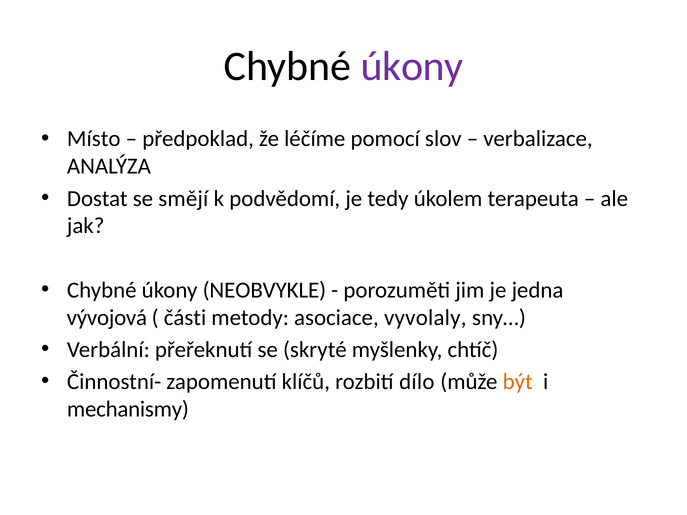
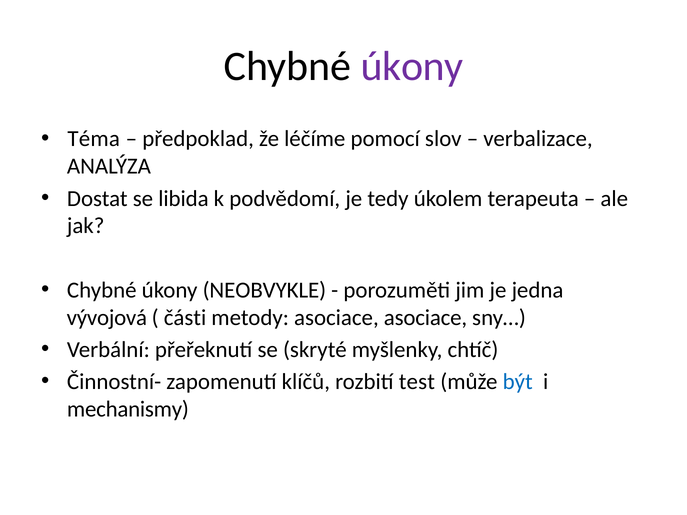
Místo: Místo -> Téma
smějí: smějí -> libida
asociace vyvolaly: vyvolaly -> asociace
dílo: dílo -> test
být colour: orange -> blue
